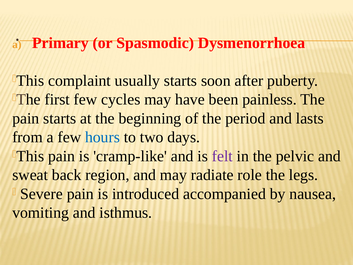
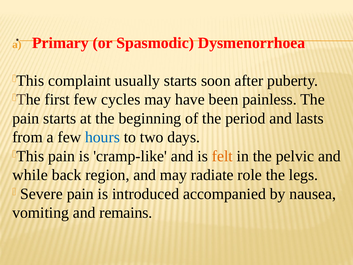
felt colour: purple -> orange
sweat: sweat -> while
isthmus: isthmus -> remains
